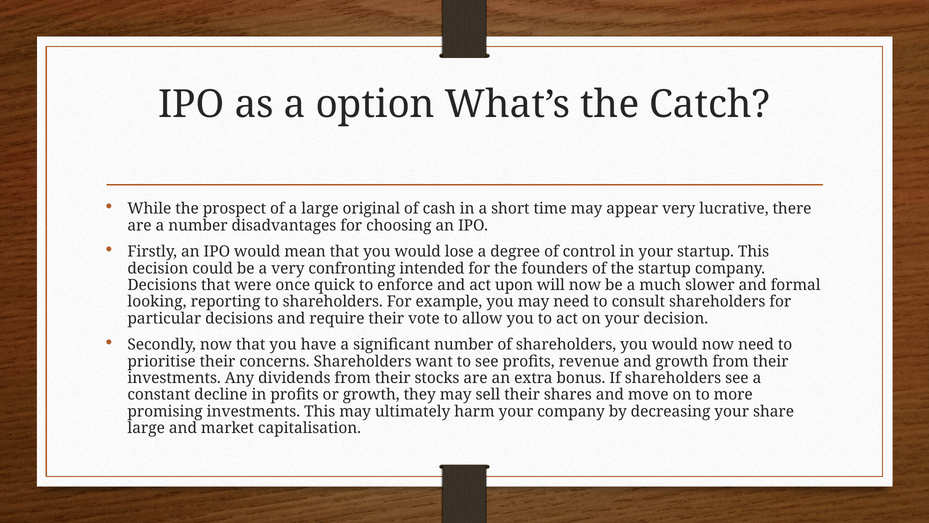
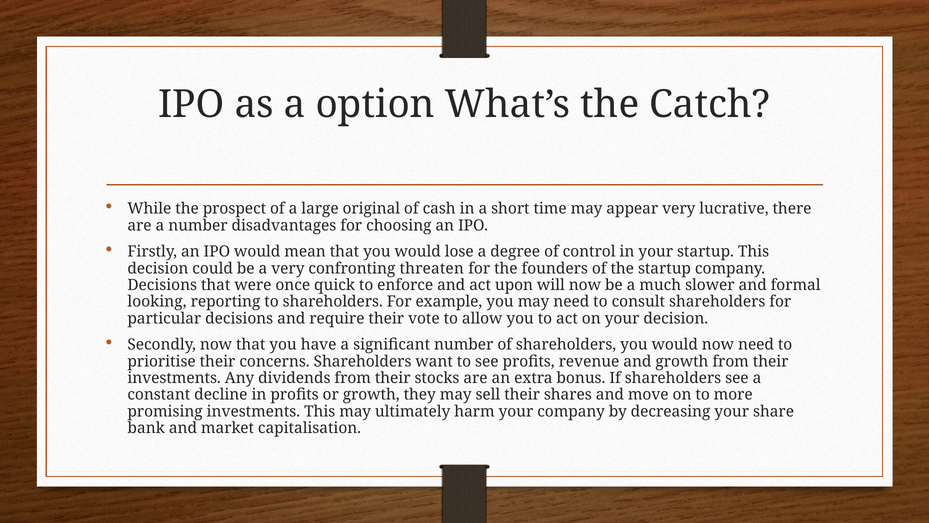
intended: intended -> threaten
large at (146, 428): large -> bank
